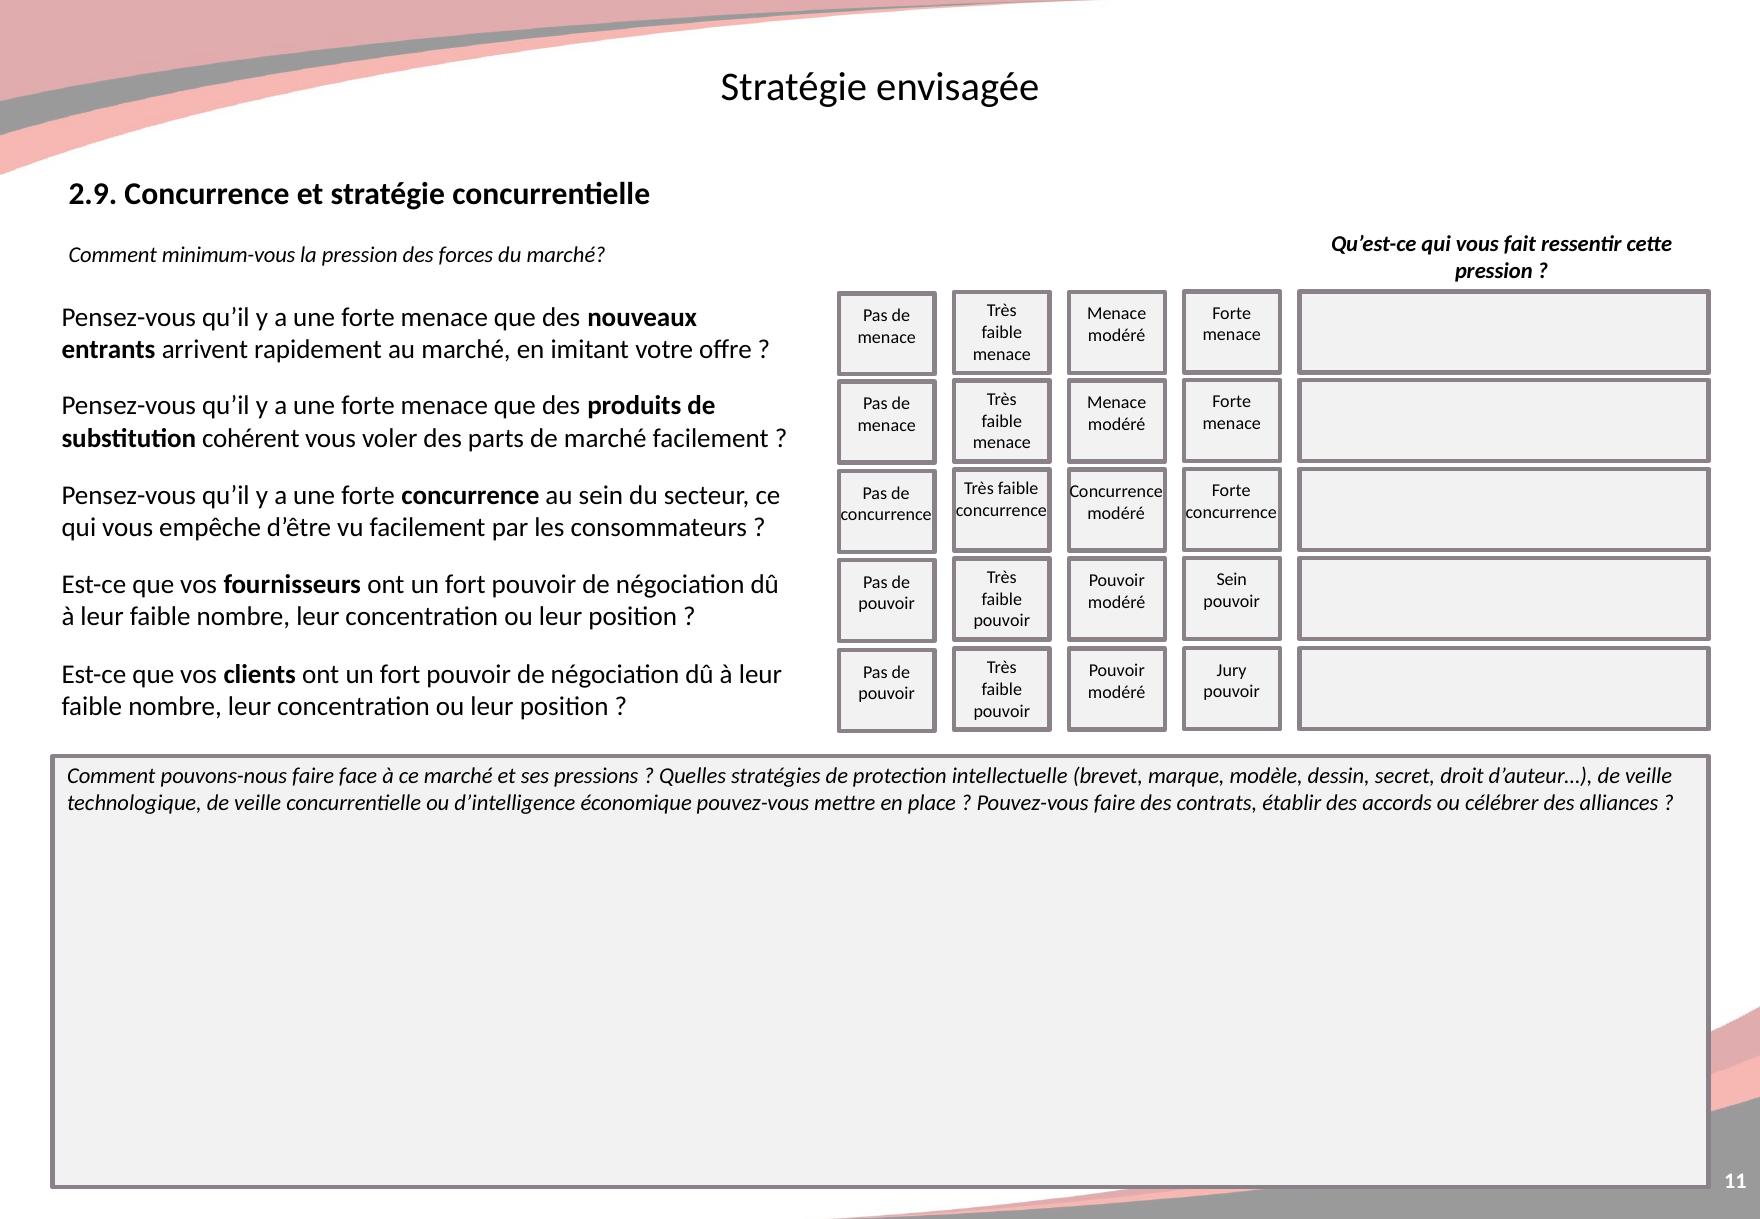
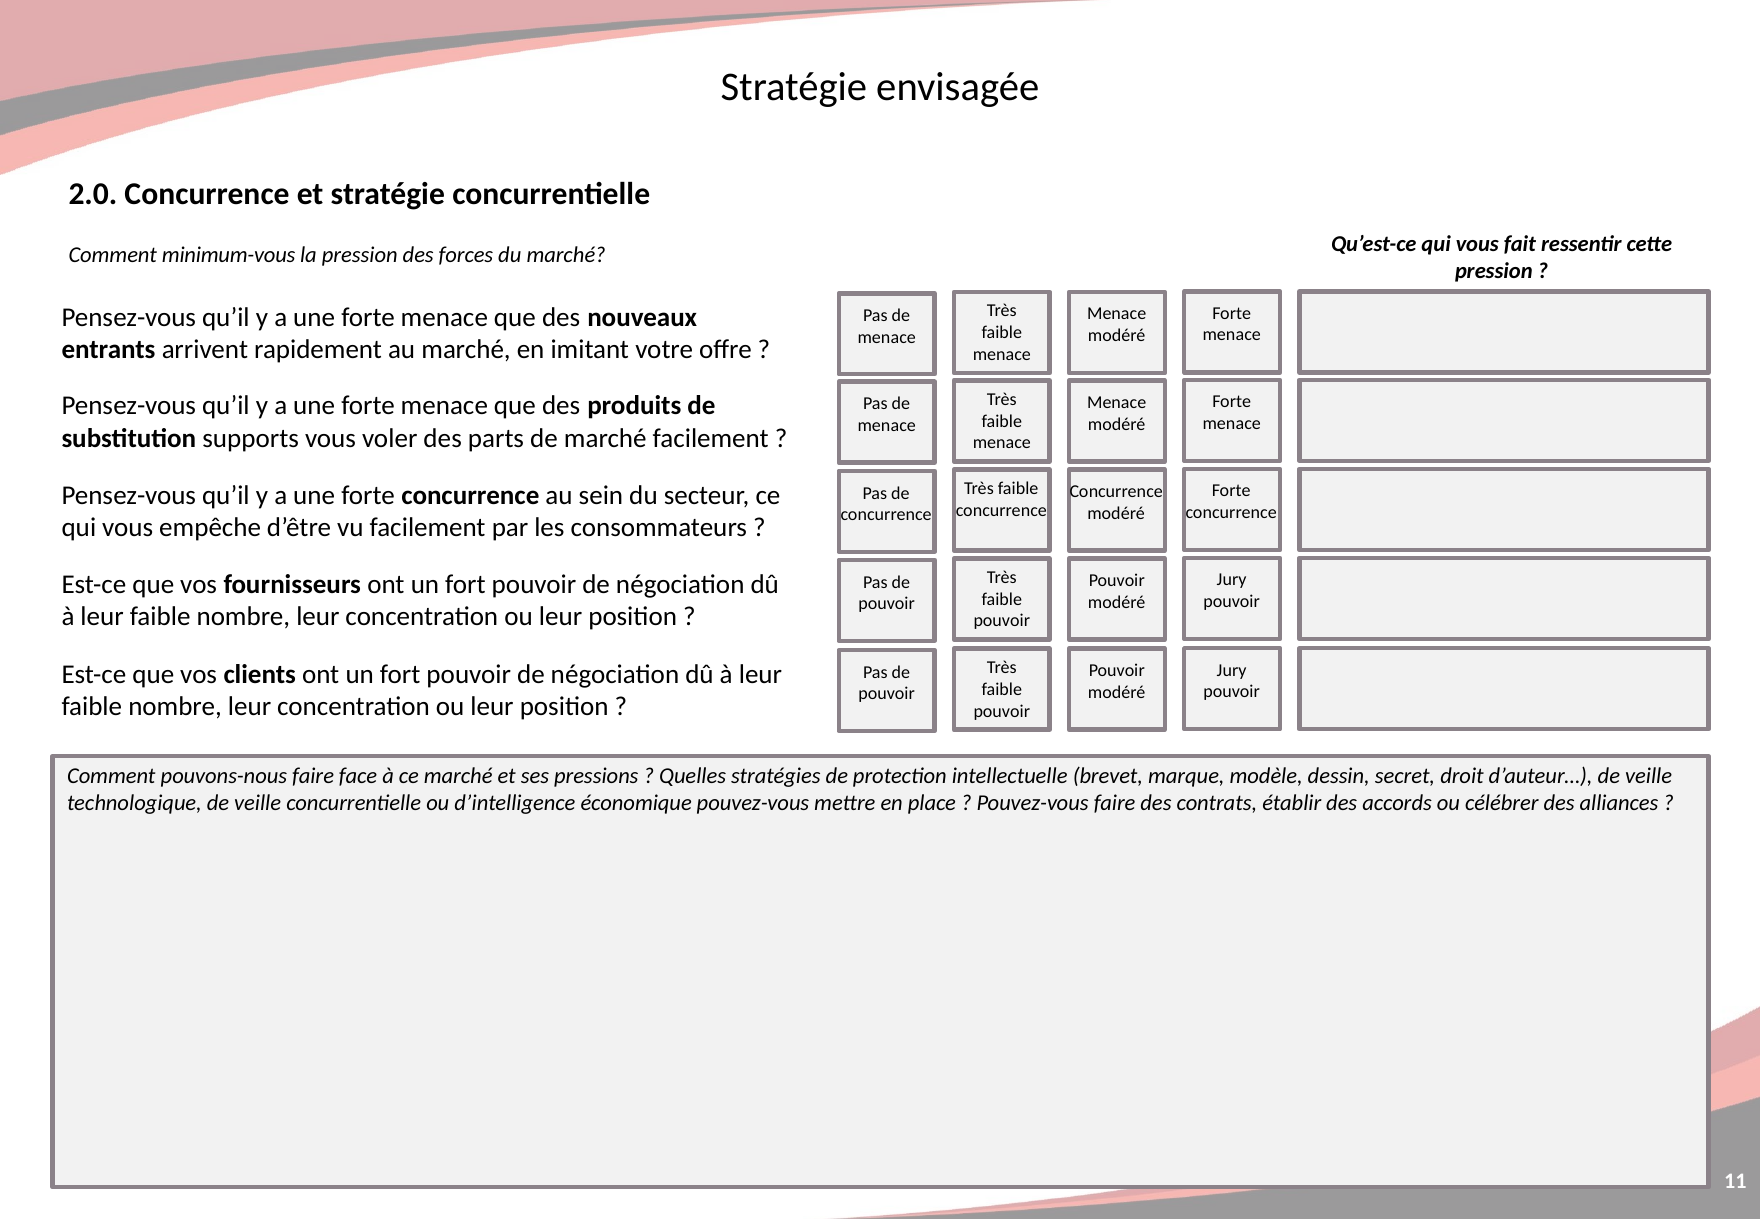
2.9: 2.9 -> 2.0
cohérent: cohérent -> supports
Sein at (1232, 580): Sein -> Jury
